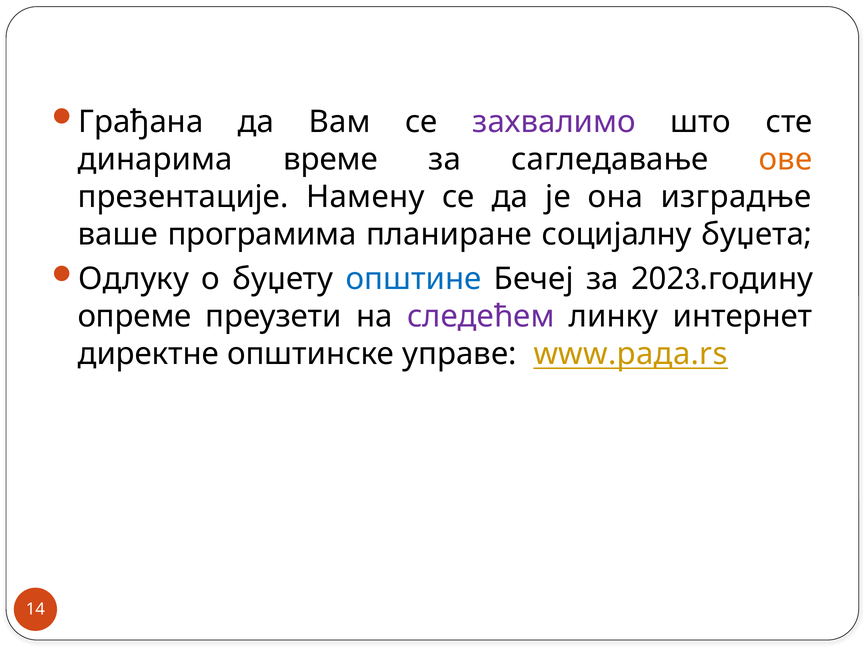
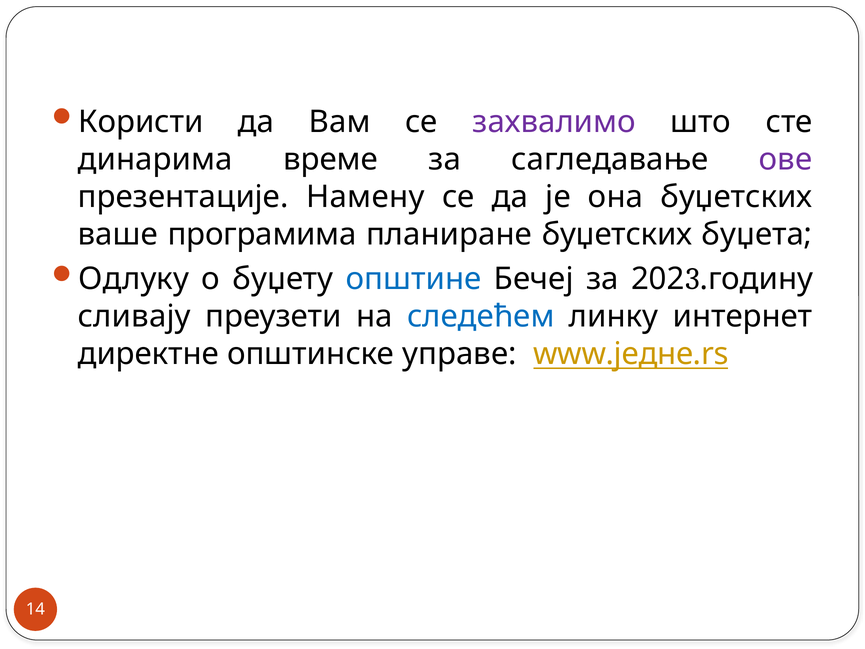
Грађана: Грађана -> Користи
ове colour: orange -> purple
она изградње: изградње -> буџетских
планиране социјалну: социјалну -> буџетских
опрeме: опрeме -> сливају
следећем colour: purple -> blue
www.рада.rs: www.рада.rs -> www.једне.rs
